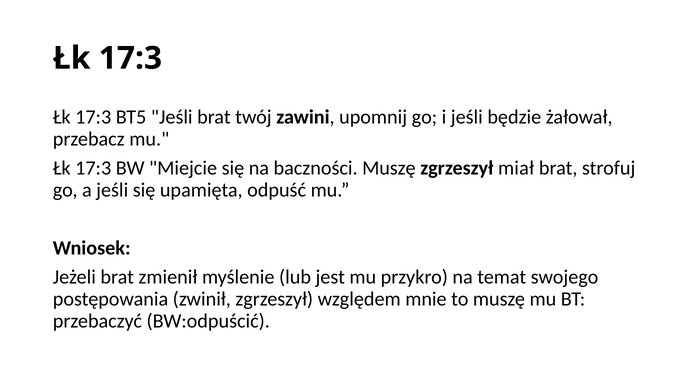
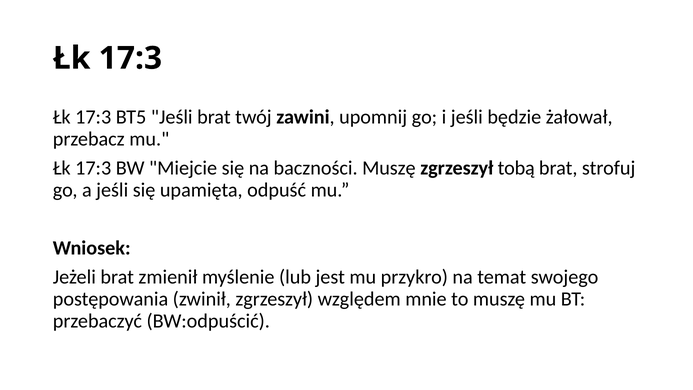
miał: miał -> tobą
